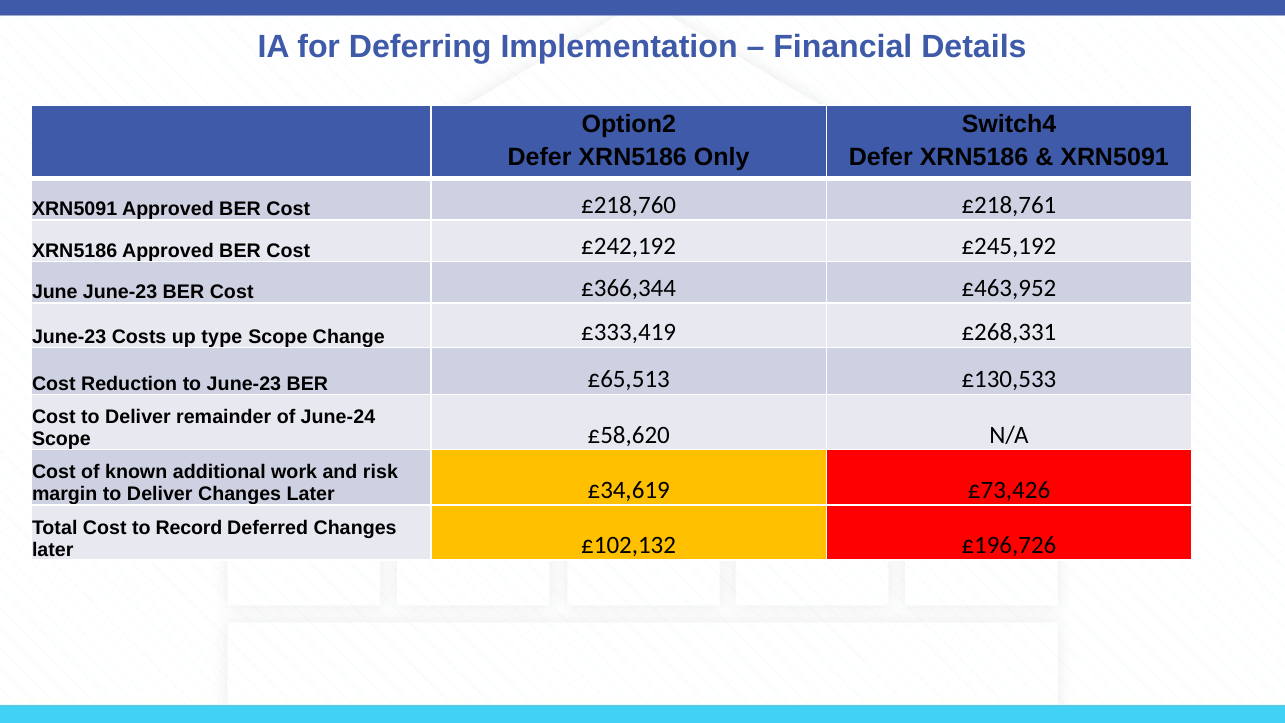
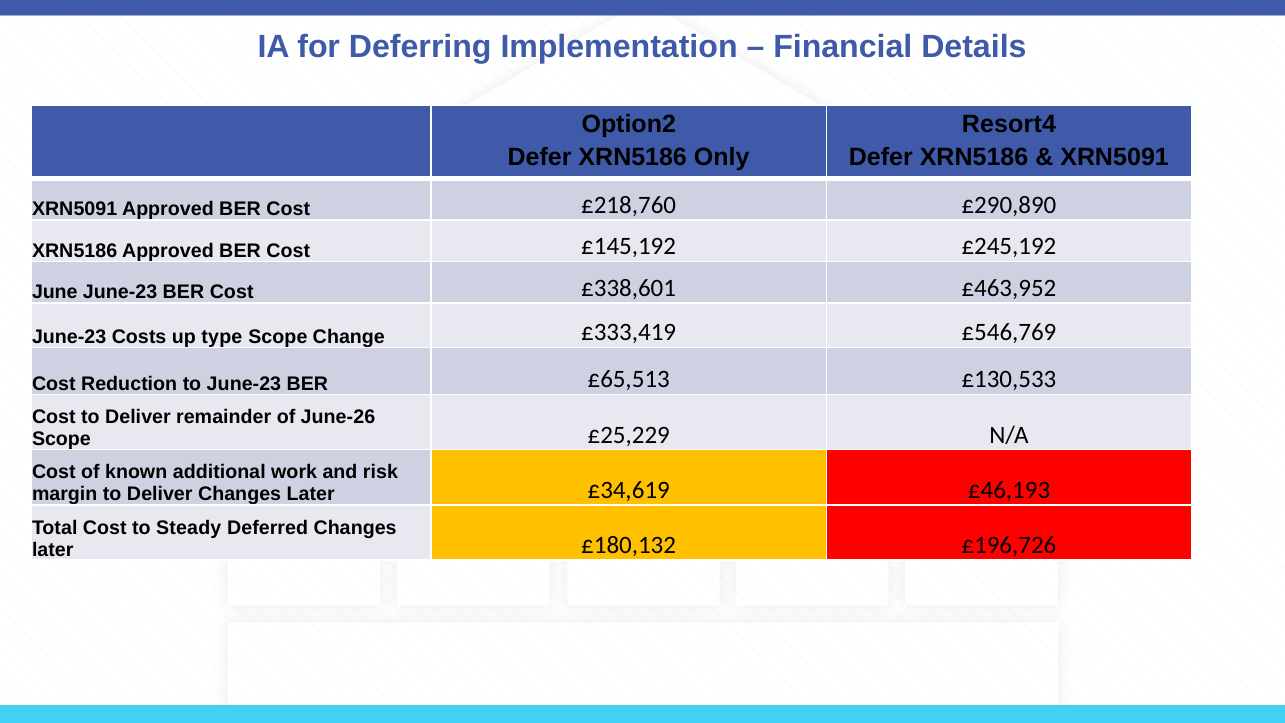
Switch4: Switch4 -> Resort4
£218,761: £218,761 -> £290,890
£242,192: £242,192 -> £145,192
£366,344: £366,344 -> £338,601
£268,331: £268,331 -> £546,769
June-24: June-24 -> June-26
£58,620: £58,620 -> £25,229
£73,426: £73,426 -> £46,193
Record: Record -> Steady
£102,132: £102,132 -> £180,132
